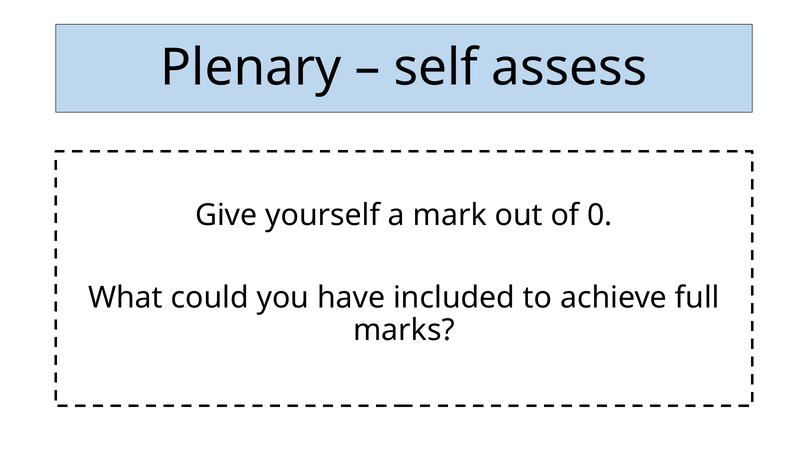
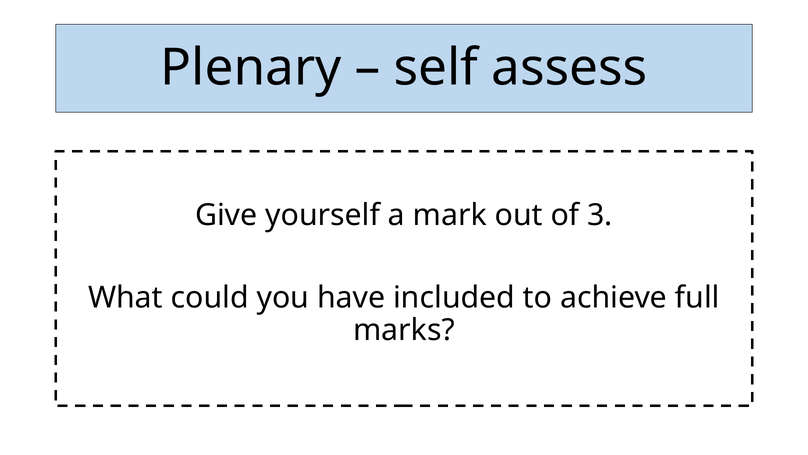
0: 0 -> 3
